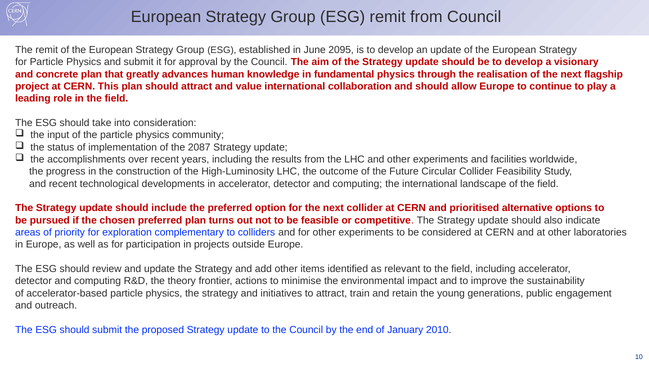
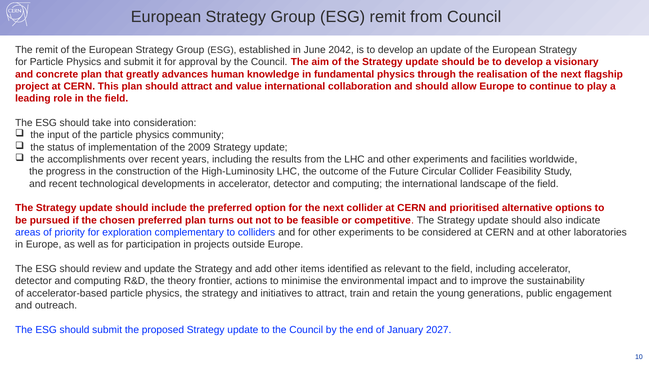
2095: 2095 -> 2042
2087: 2087 -> 2009
2010: 2010 -> 2027
